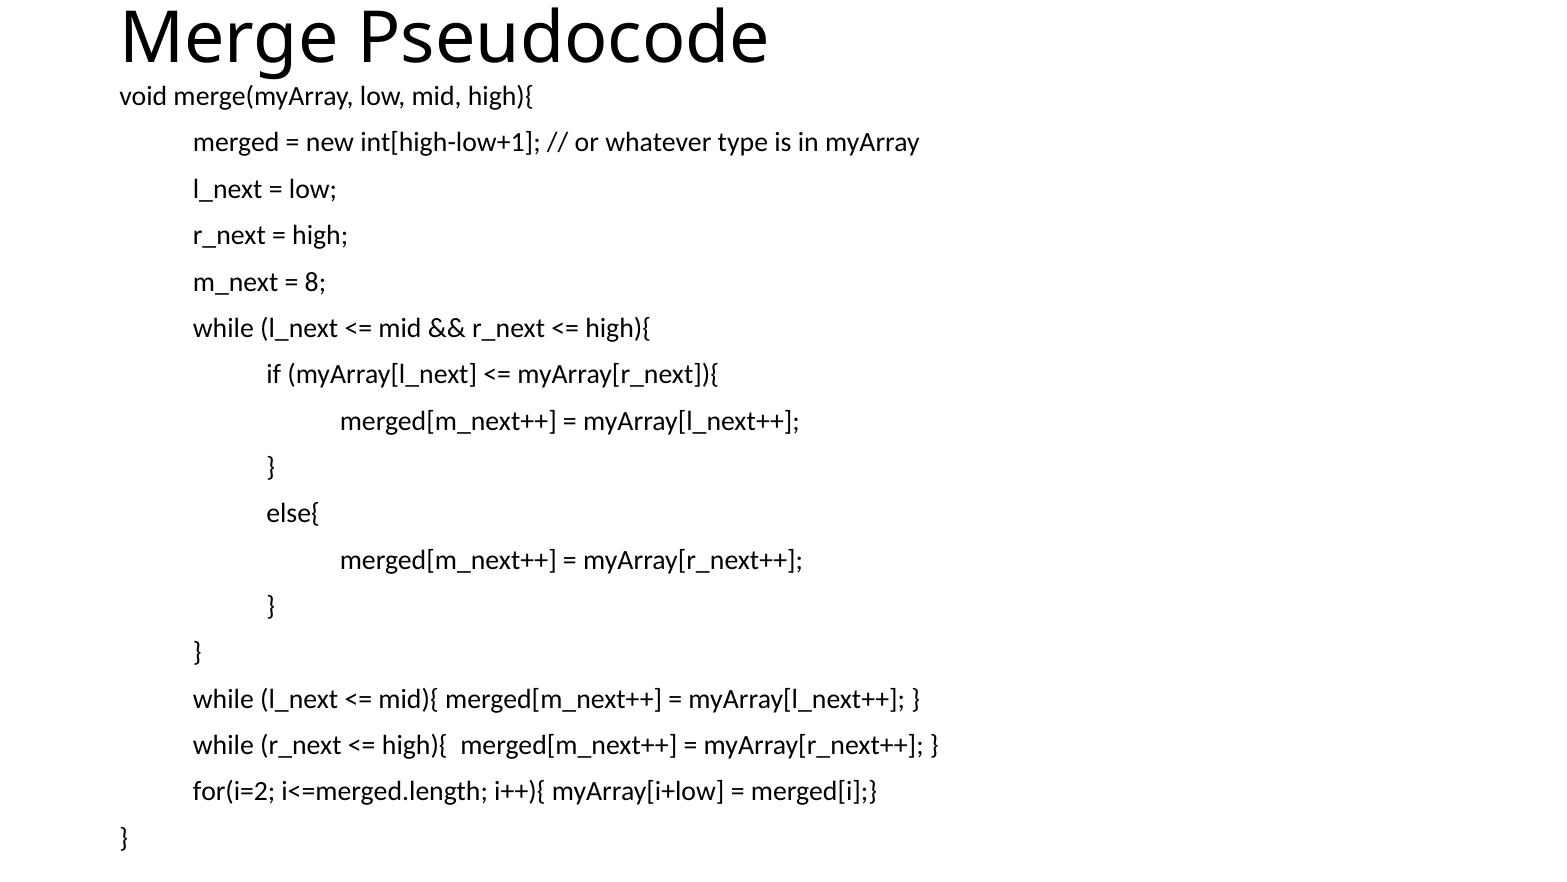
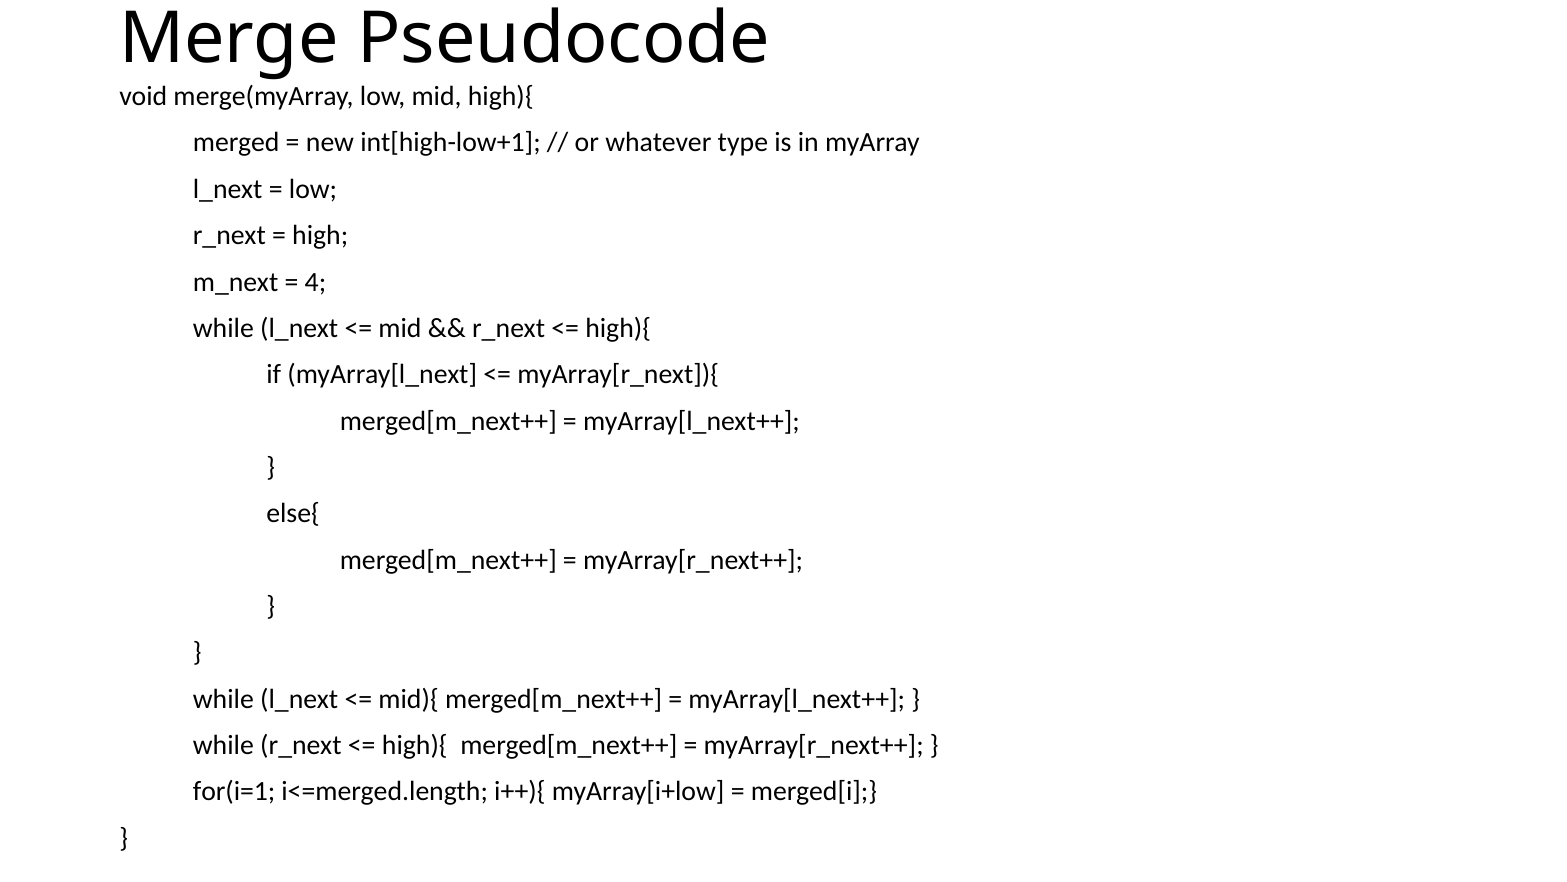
8: 8 -> 4
for(i=2: for(i=2 -> for(i=1
